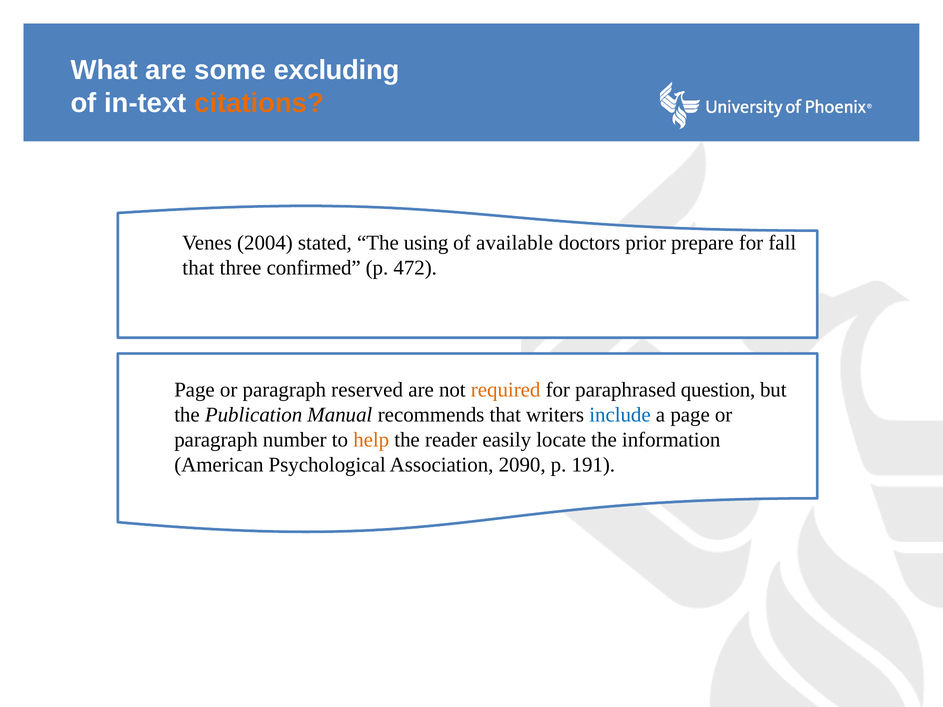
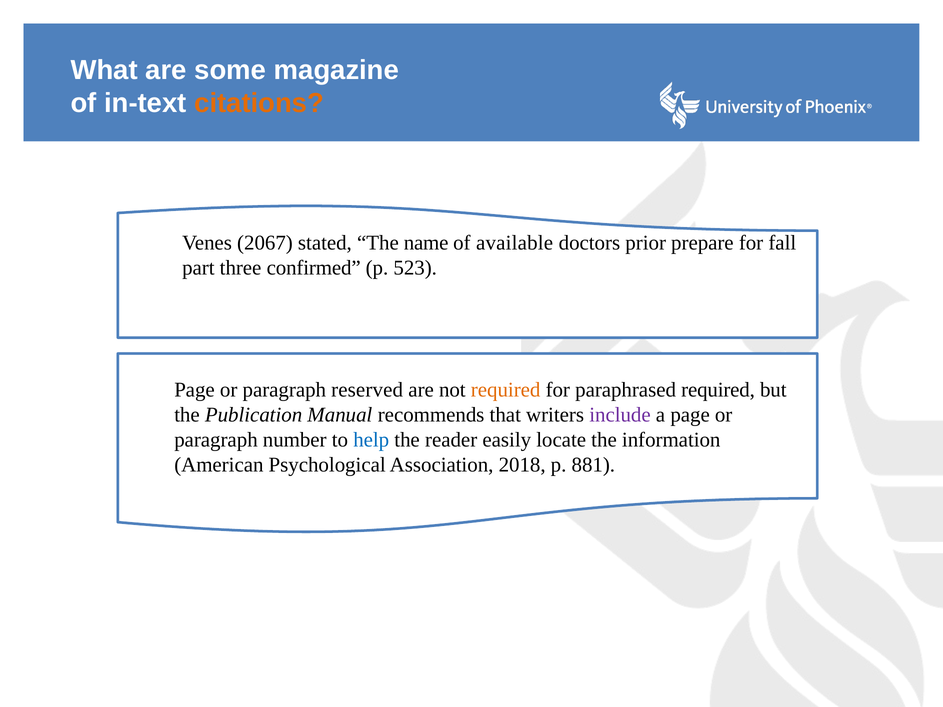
excluding: excluding -> magazine
2004: 2004 -> 2067
using: using -> name
that at (198, 268): that -> part
472: 472 -> 523
paraphrased question: question -> required
include colour: blue -> purple
help colour: orange -> blue
2090: 2090 -> 2018
191: 191 -> 881
